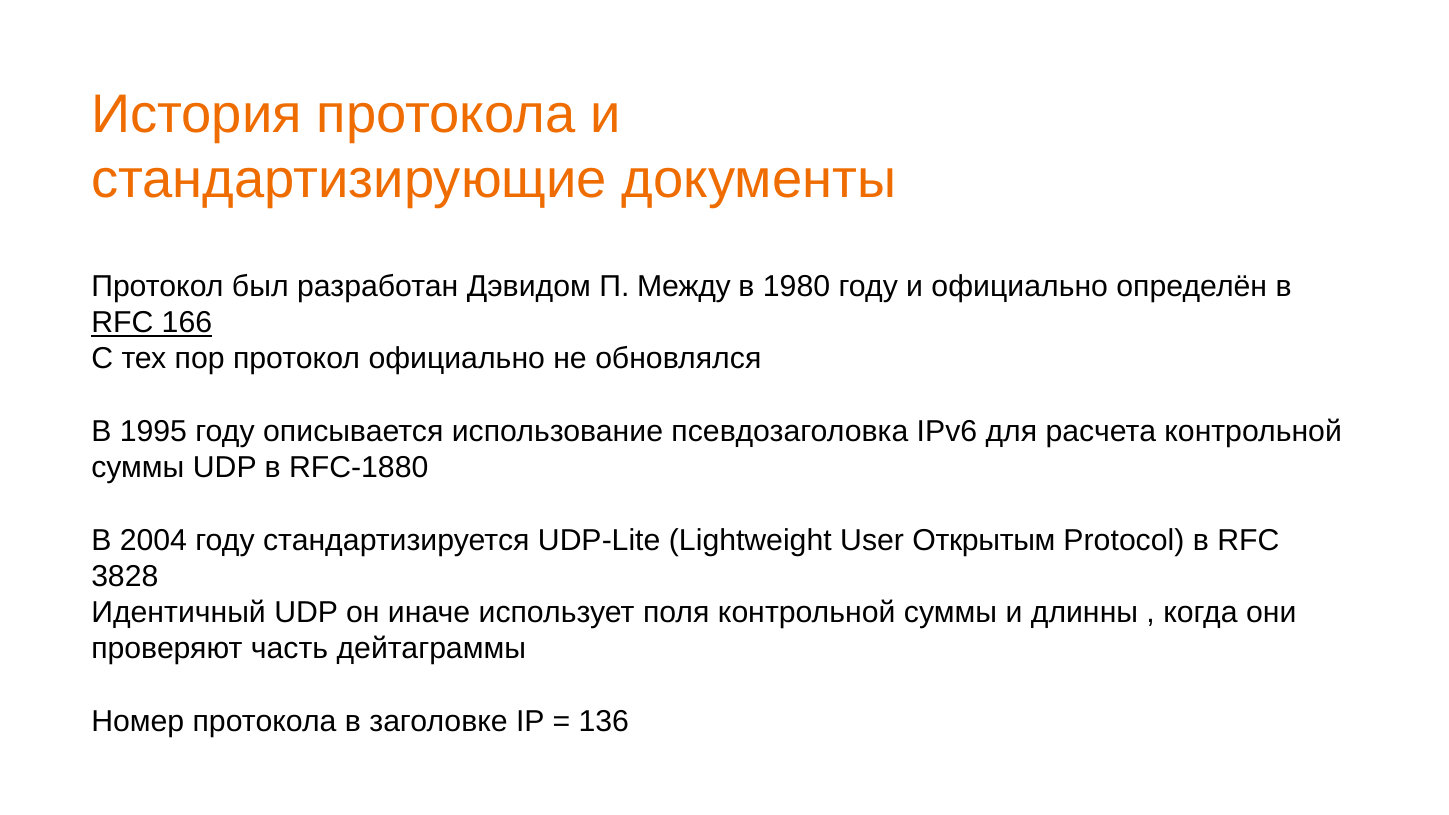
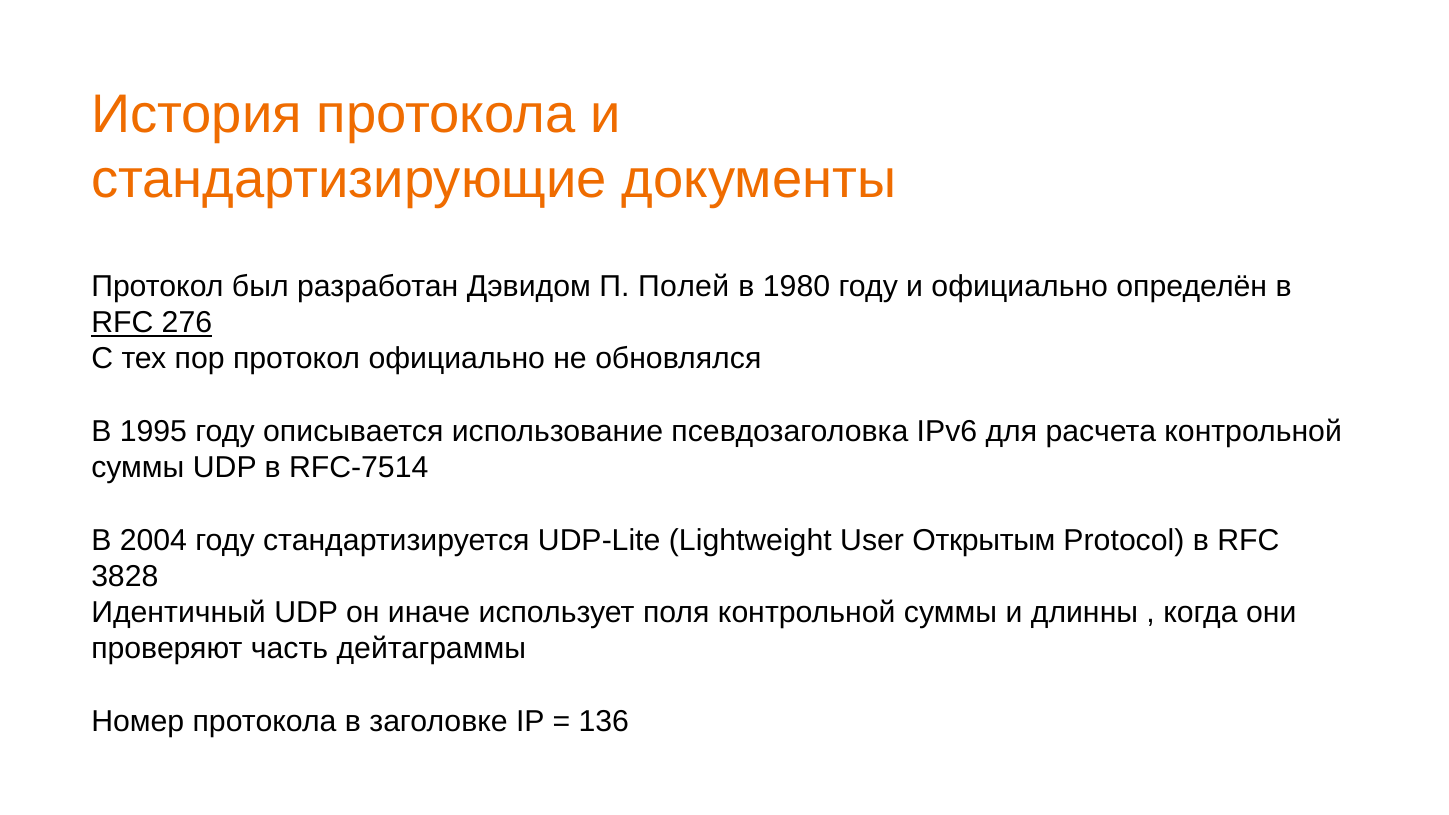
Между: Между -> Полей
166: 166 -> 276
RFC-1880: RFC-1880 -> RFC-7514
